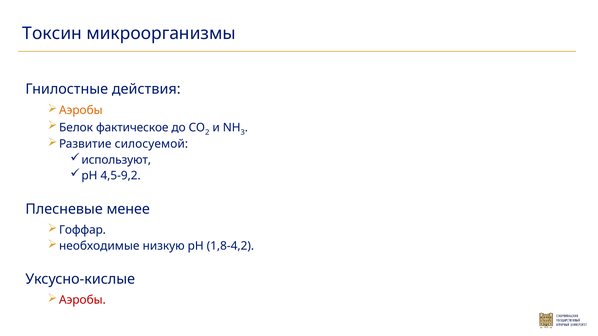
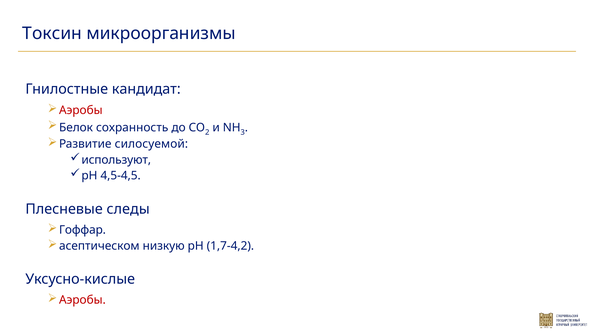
действия: действия -> кандидат
Аэробы at (81, 110) colour: orange -> red
фактическое: фактическое -> сохранность
4,5-9,2: 4,5-9,2 -> 4,5-4,5
менее: менее -> следы
необходимые: необходимые -> асептическом
1,8-4,2: 1,8-4,2 -> 1,7-4,2
